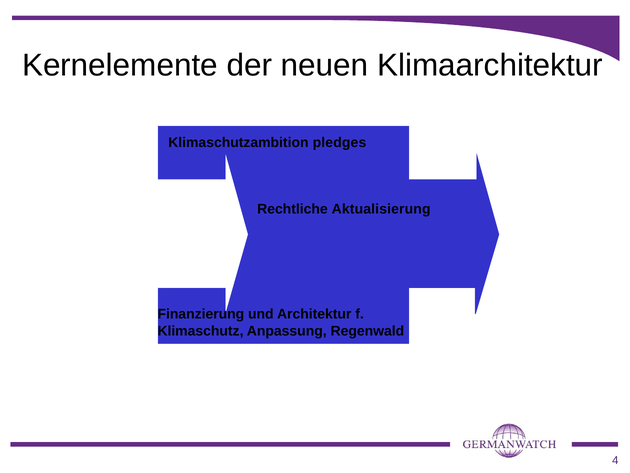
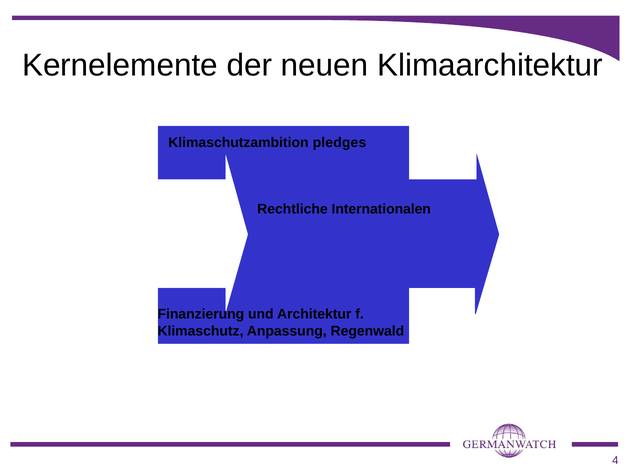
Aktualisierung: Aktualisierung -> Internationalen
